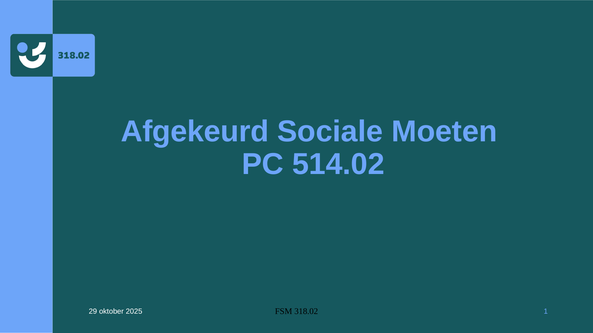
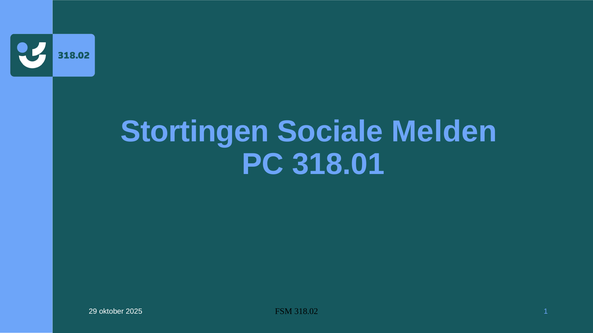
Afgekeurd: Afgekeurd -> Stortingen
Moeten: Moeten -> Melden
514.02: 514.02 -> 318.01
